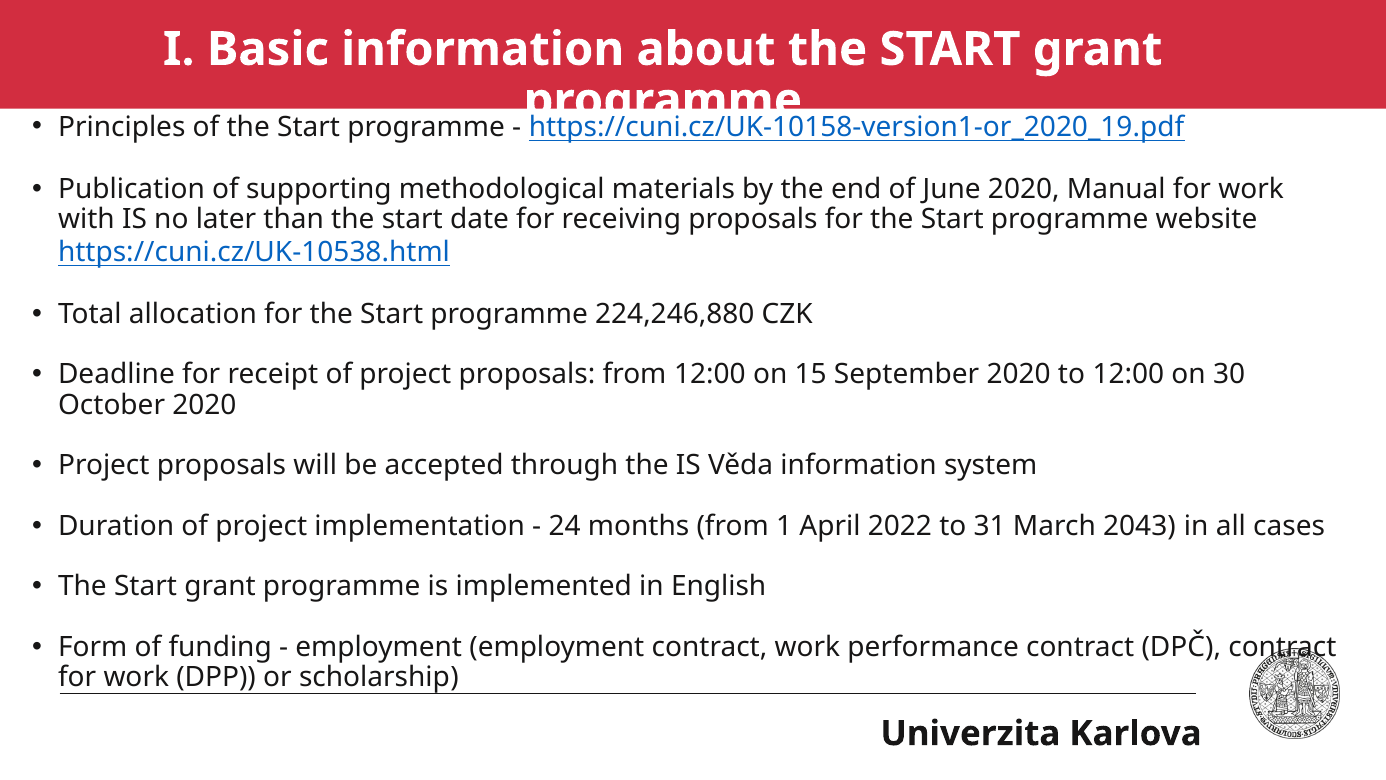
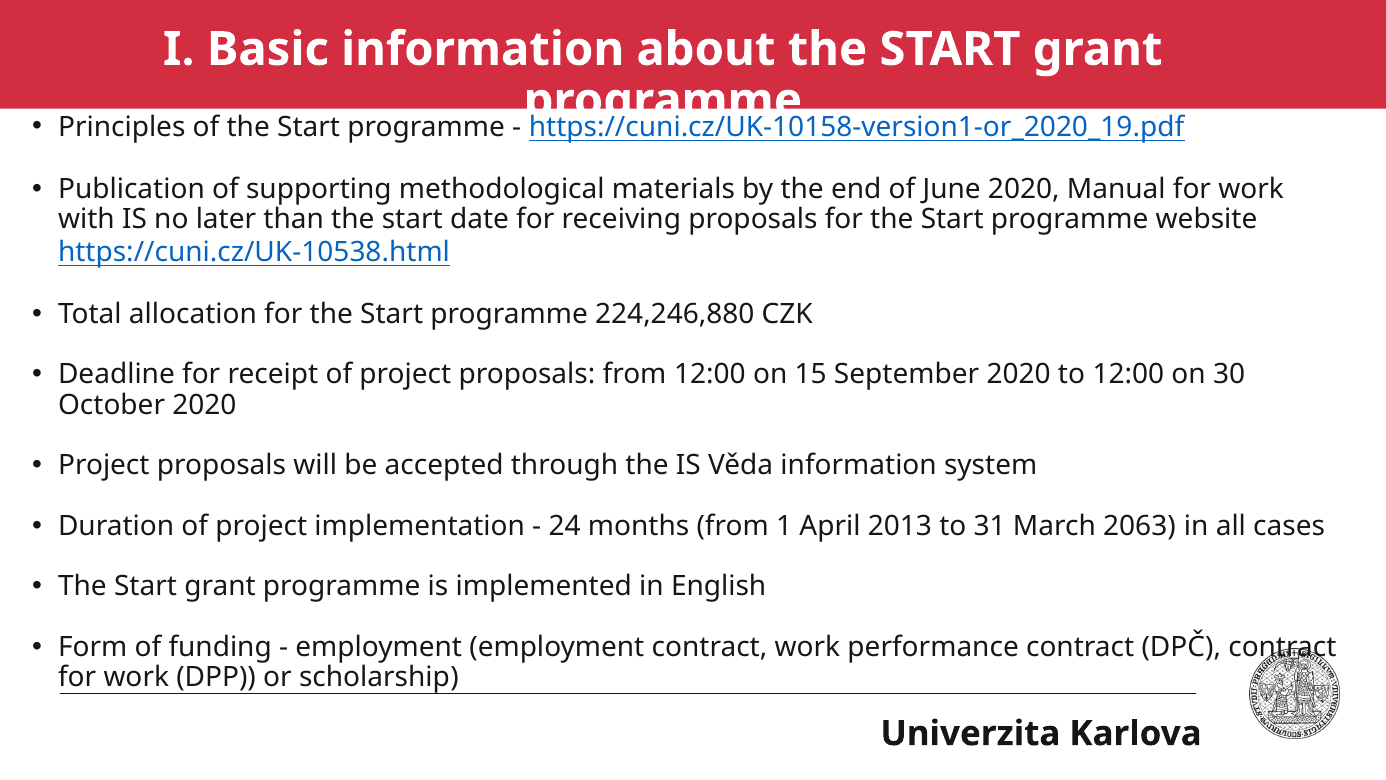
2022: 2022 -> 2013
2043: 2043 -> 2063
